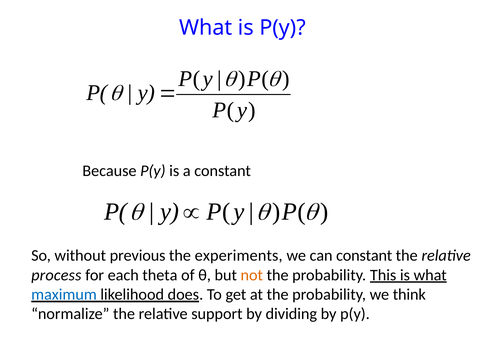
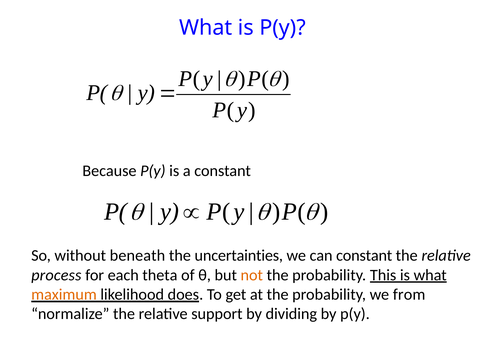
previous: previous -> beneath
experiments: experiments -> uncertainties
maximum colour: blue -> orange
think: think -> from
